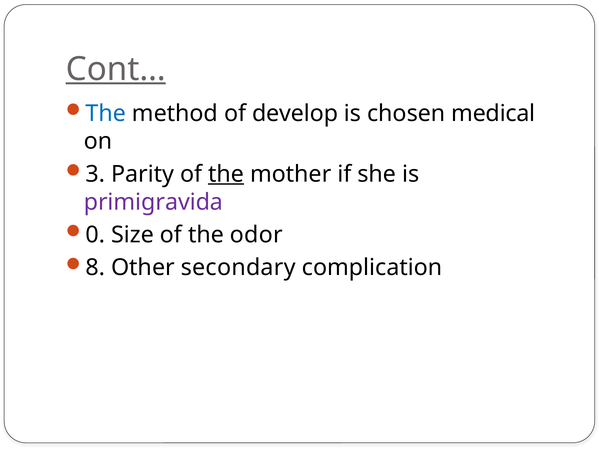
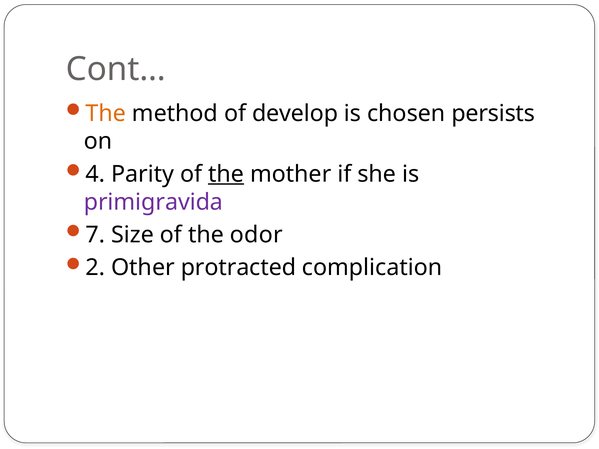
Cont… underline: present -> none
The at (106, 113) colour: blue -> orange
medical: medical -> persists
3: 3 -> 4
0: 0 -> 7
8: 8 -> 2
secondary: secondary -> protracted
